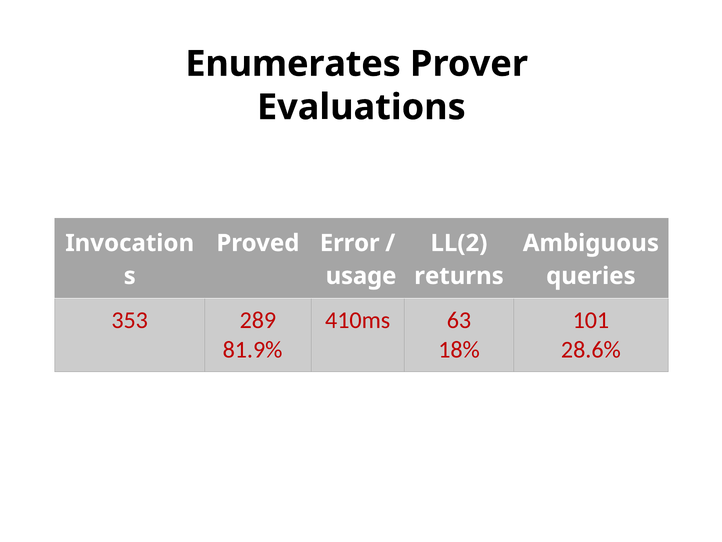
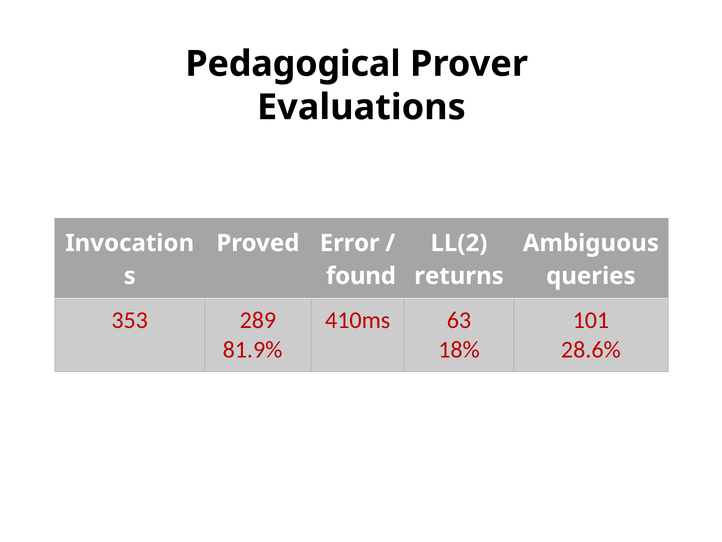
Enumerates: Enumerates -> Pedagogical
usage: usage -> found
